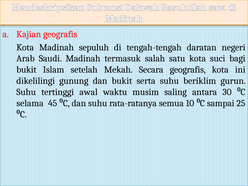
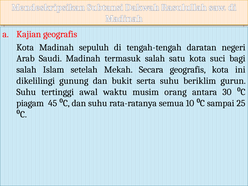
bukit at (26, 70): bukit -> salah
saling: saling -> orang
selama: selama -> piagam
